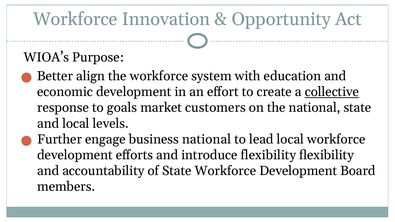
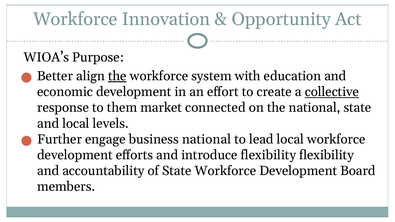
the at (117, 76) underline: none -> present
goals: goals -> them
customers: customers -> connected
